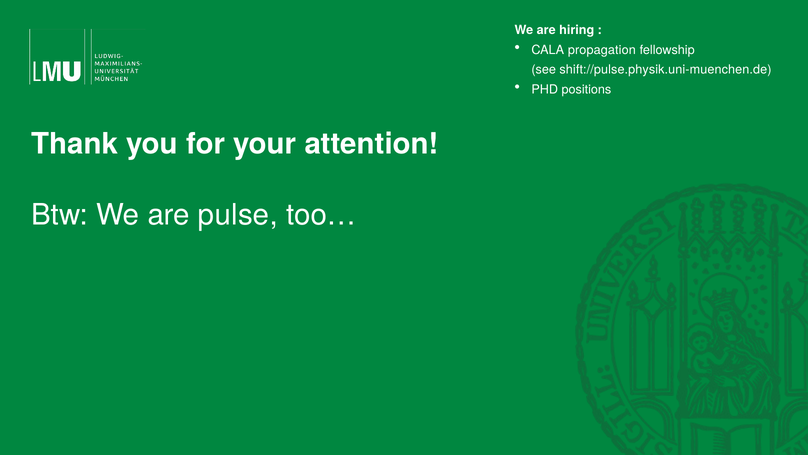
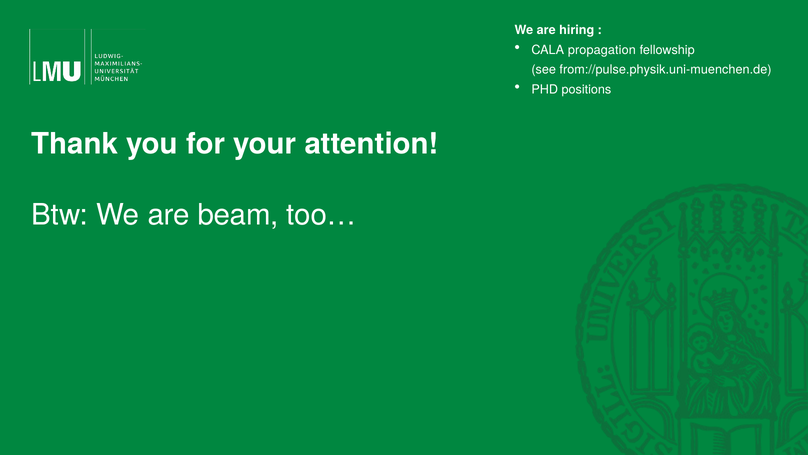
shift://pulse.physik.uni-muenchen.de: shift://pulse.physik.uni-muenchen.de -> from://pulse.physik.uni-muenchen.de
pulse: pulse -> beam
